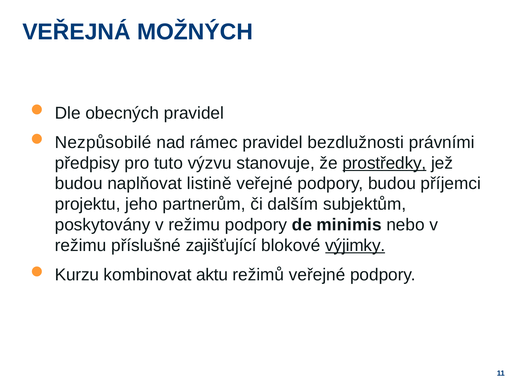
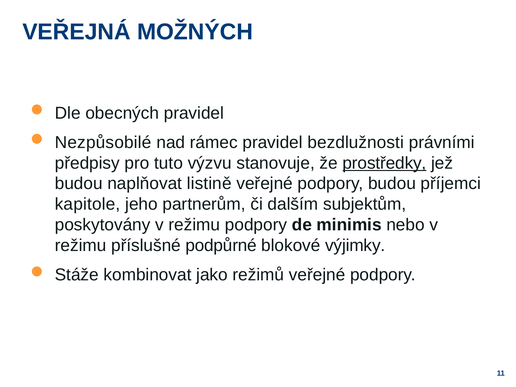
projektu: projektu -> kapitole
zajišťující: zajišťující -> podpůrné
výjimky underline: present -> none
Kurzu: Kurzu -> Stáže
aktu: aktu -> jako
